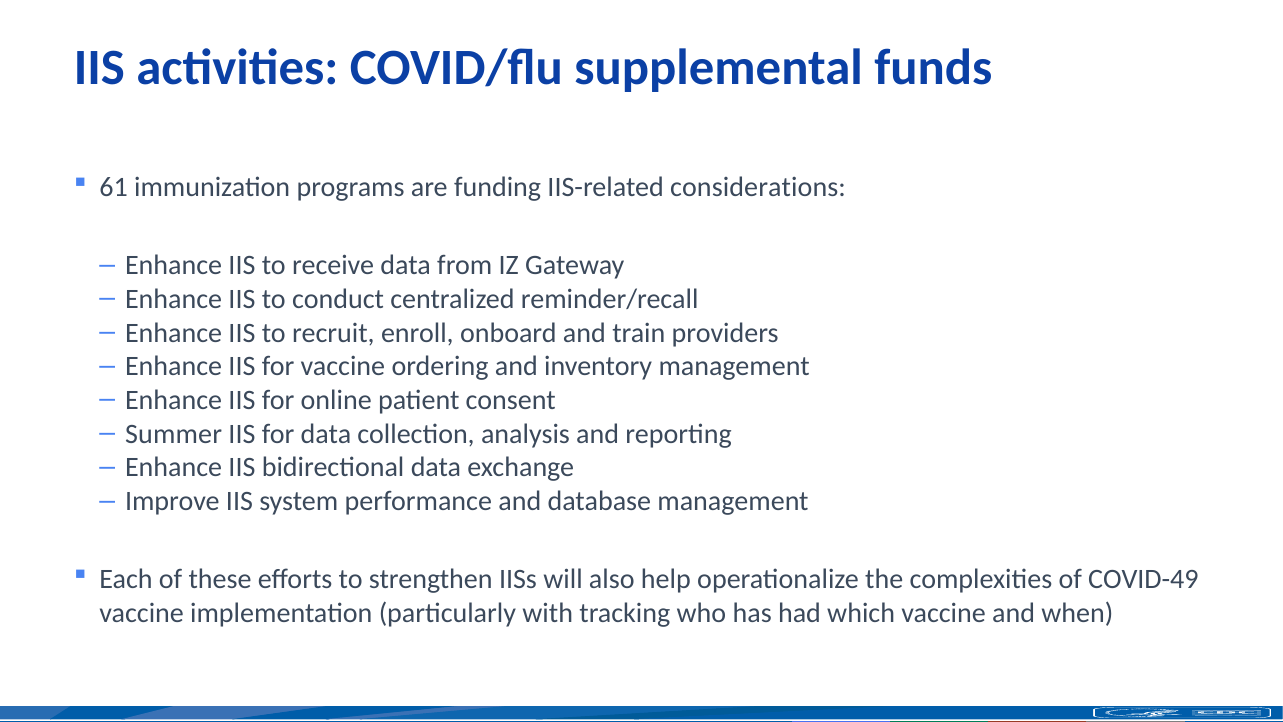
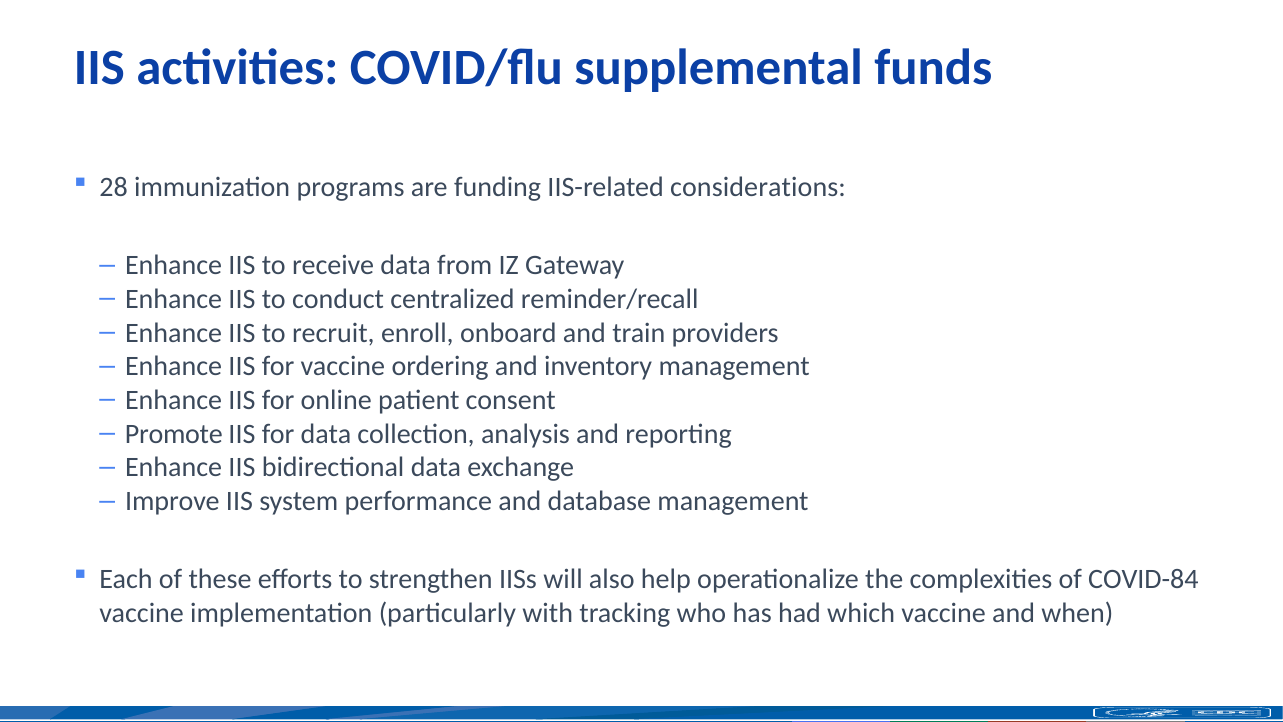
61: 61 -> 28
Summer: Summer -> Promote
COVID-49: COVID-49 -> COVID-84
